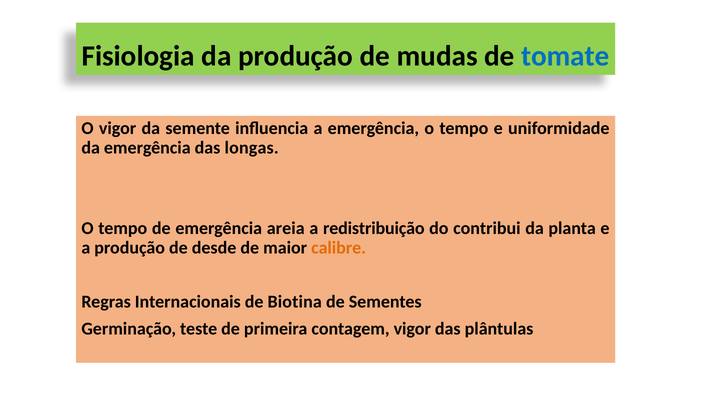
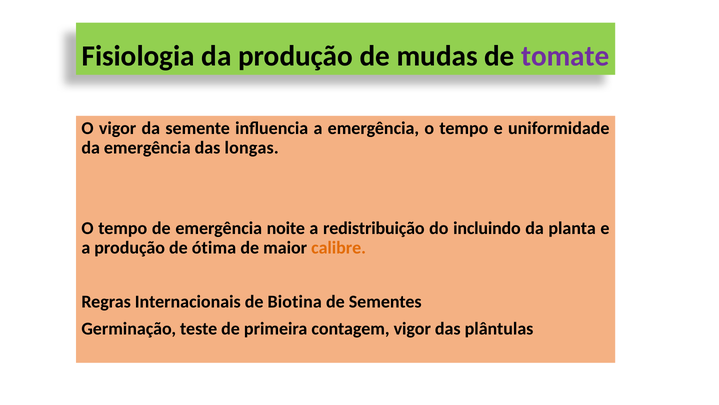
tomate colour: blue -> purple
areia: areia -> noite
contribui: contribui -> incluindo
desde: desde -> ótima
